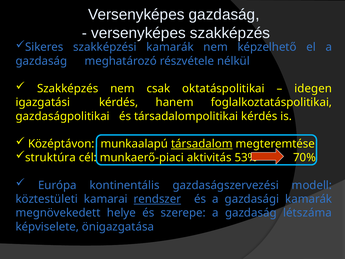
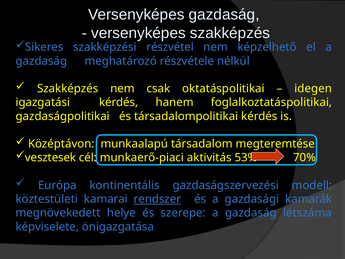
szakképzési kamarák: kamarák -> részvétel
társadalom underline: present -> none
struktúra: struktúra -> vesztesek
